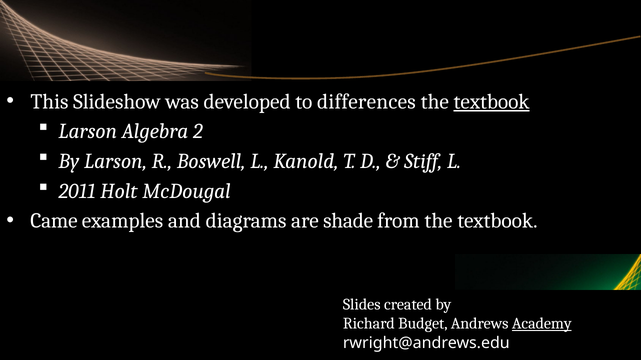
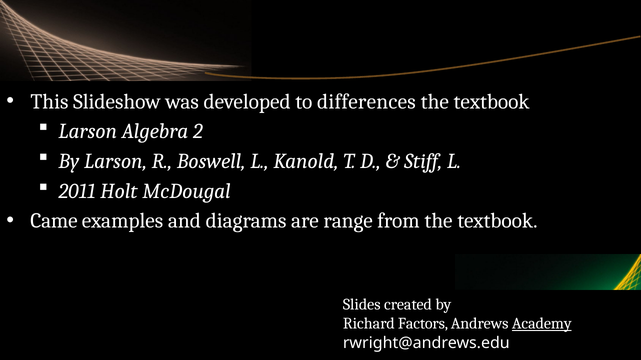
textbook at (492, 102) underline: present -> none
shade: shade -> range
Budget: Budget -> Factors
